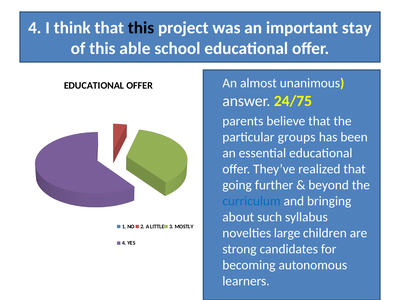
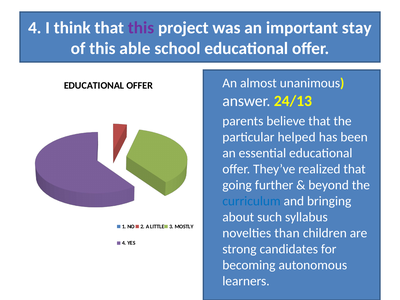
this at (141, 28) colour: black -> purple
24/75: 24/75 -> 24/13
groups: groups -> helped
large: large -> than
